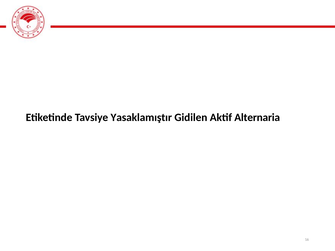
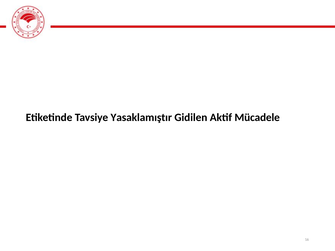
Alternaria: Alternaria -> Mücadele
